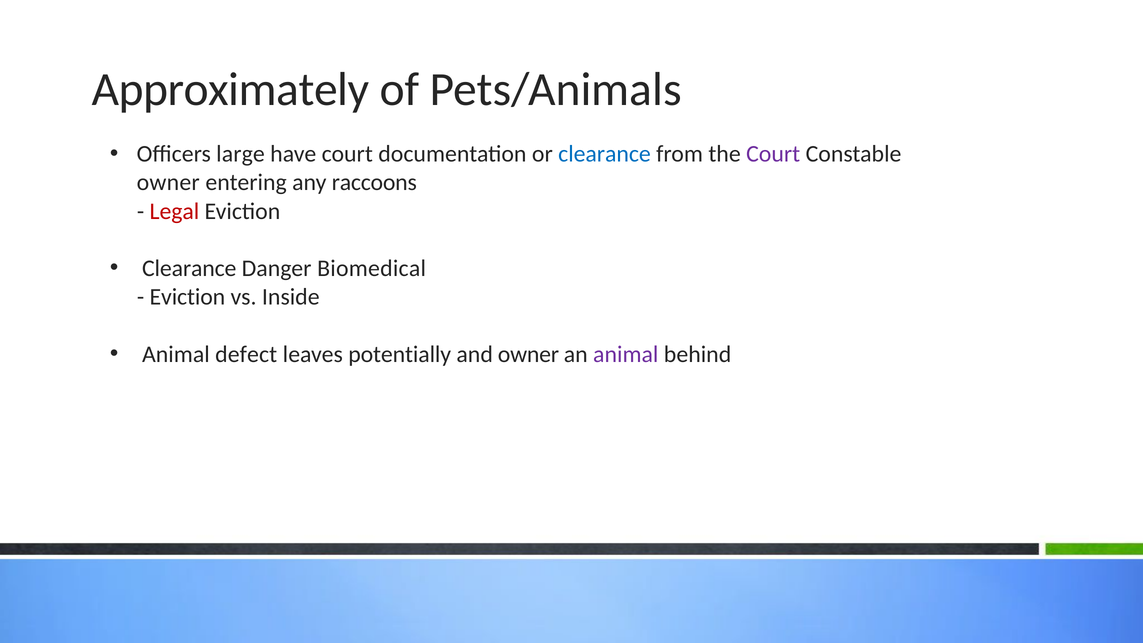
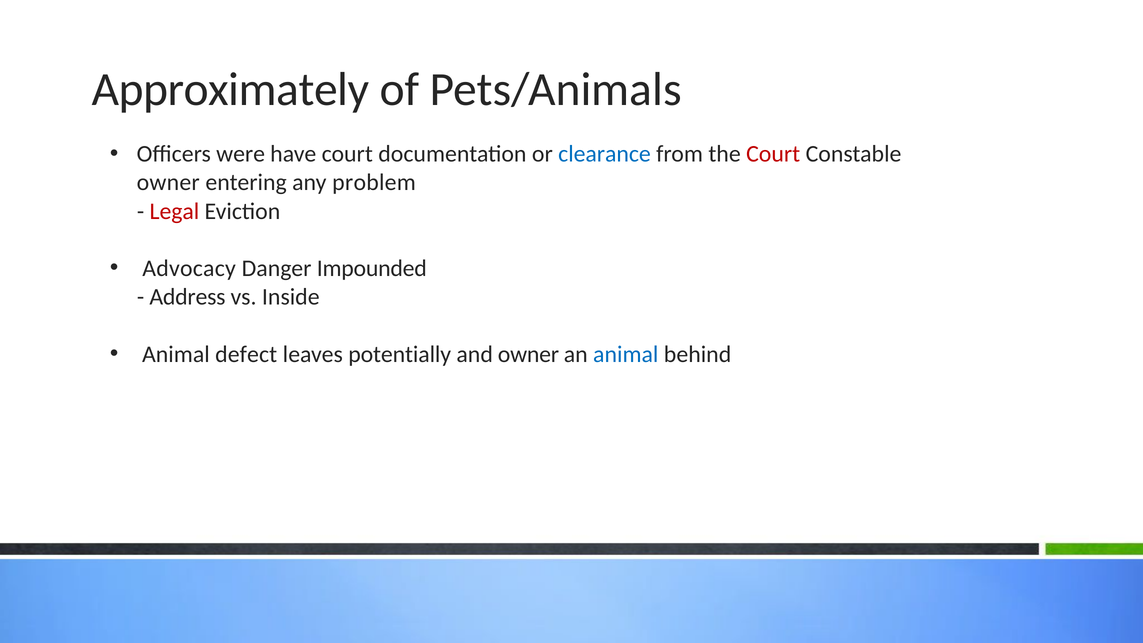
large: large -> were
Court at (773, 154) colour: purple -> red
raccoons: raccoons -> problem
Clearance at (189, 268): Clearance -> Advocacy
Biomedical: Biomedical -> Impounded
Eviction at (187, 297): Eviction -> Address
animal at (626, 354) colour: purple -> blue
